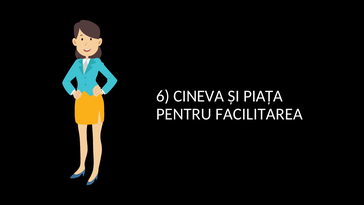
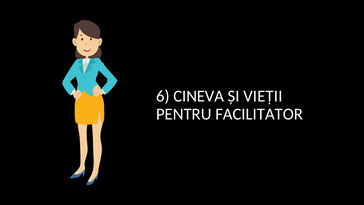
PIAȚA: PIAȚA -> VIEȚII
FACILITAREA: FACILITAREA -> FACILITATOR
